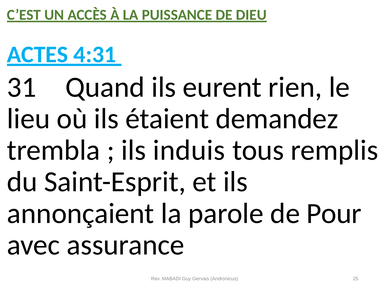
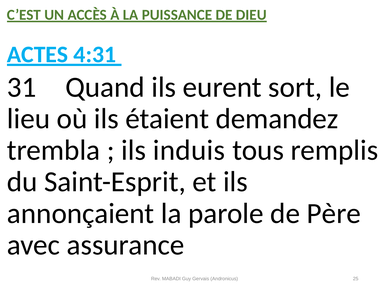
rien: rien -> sort
Pour: Pour -> Père
